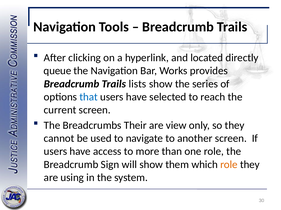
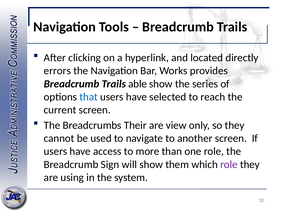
queue: queue -> errors
lists: lists -> able
role at (229, 165) colour: orange -> purple
